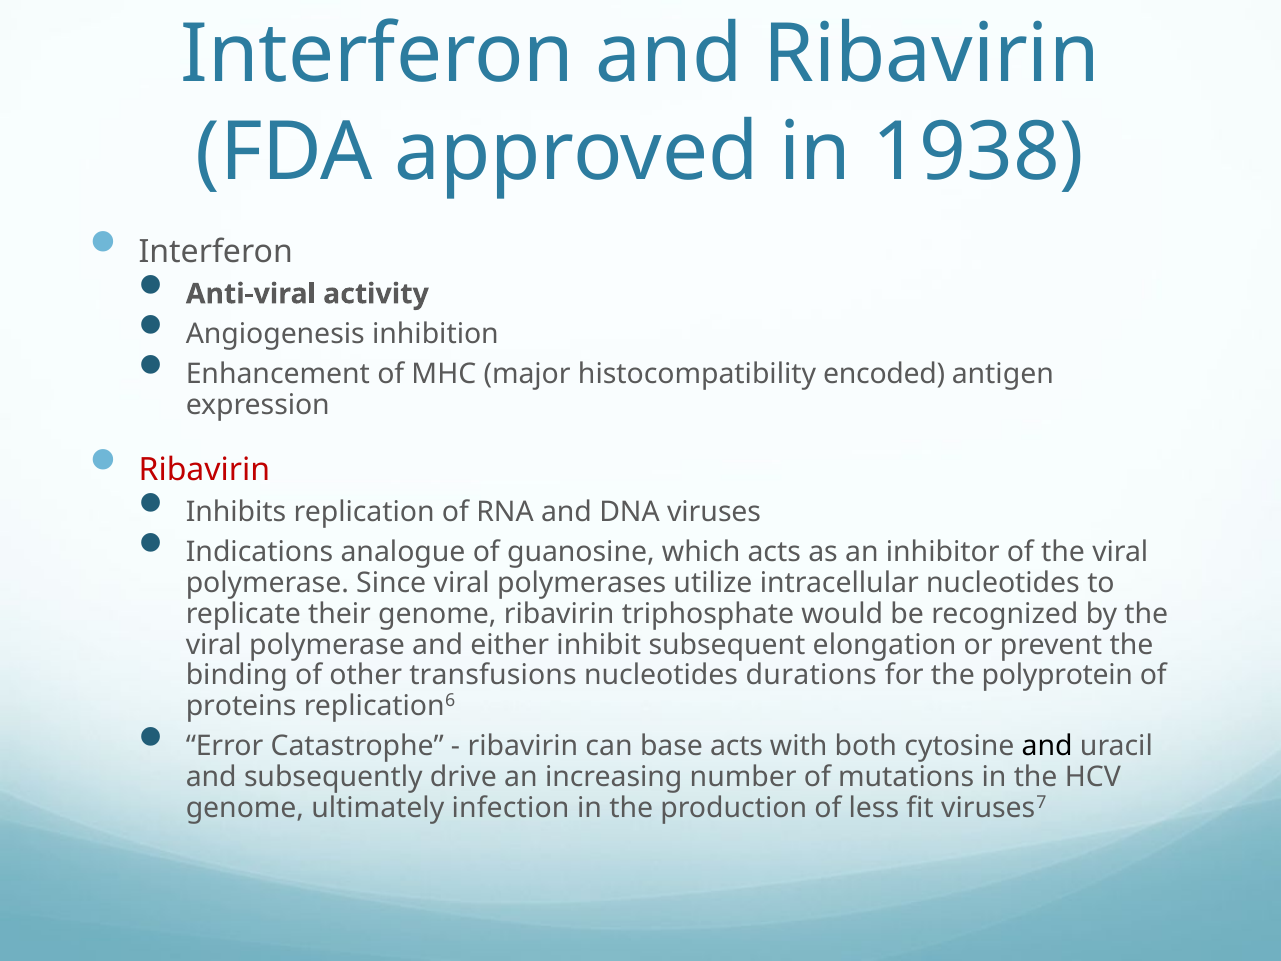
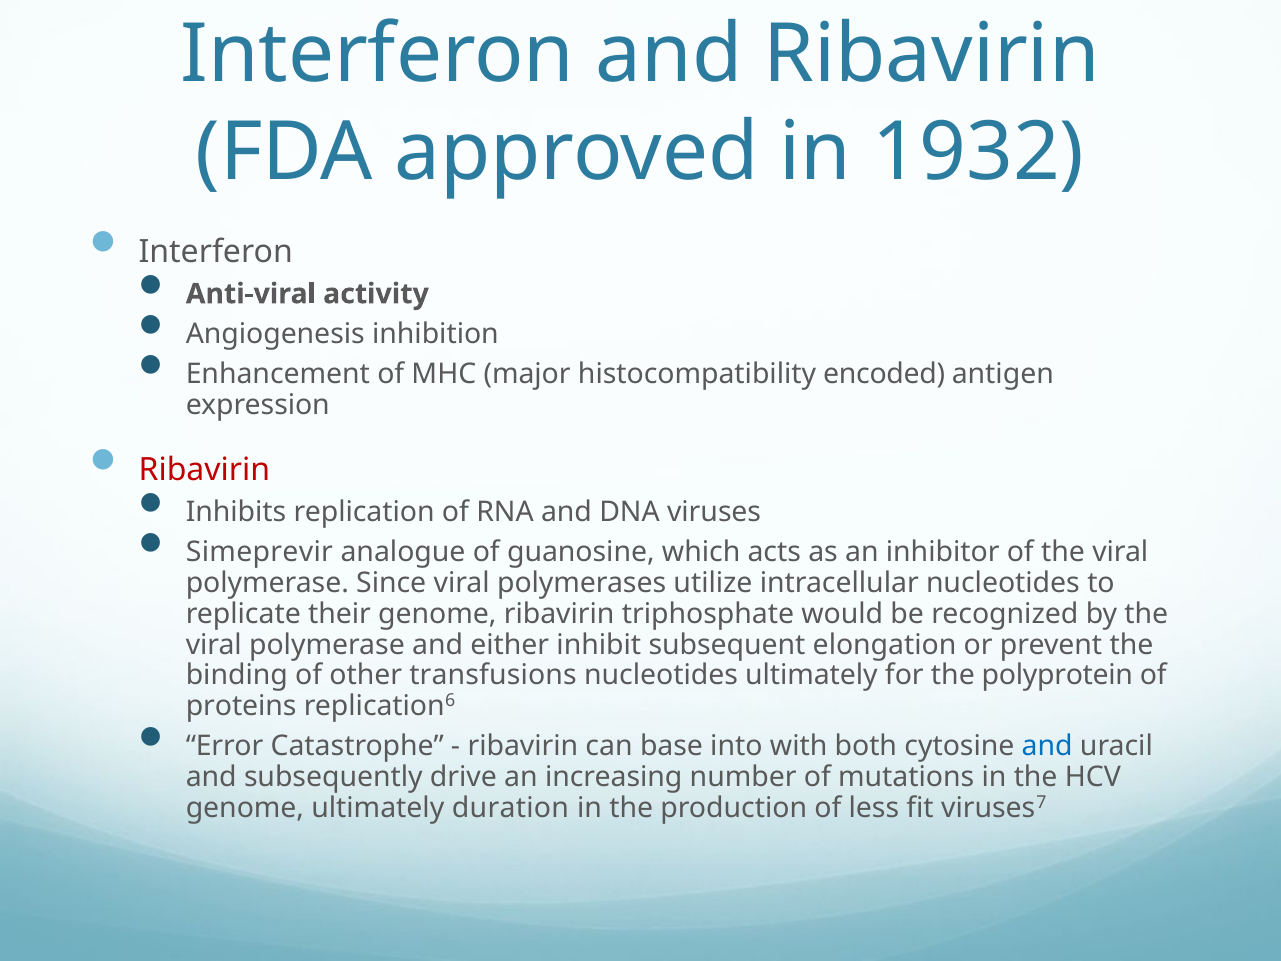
1938: 1938 -> 1932
Indications: Indications -> Simeprevir
nucleotides durations: durations -> ultimately
base acts: acts -> into
and at (1047, 746) colour: black -> blue
infection: infection -> duration
